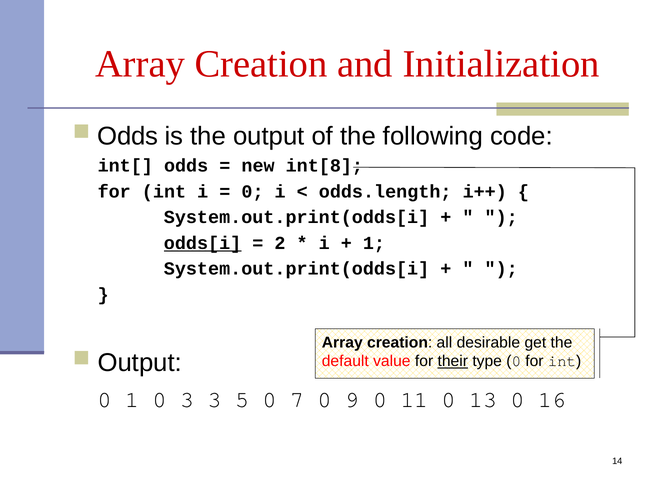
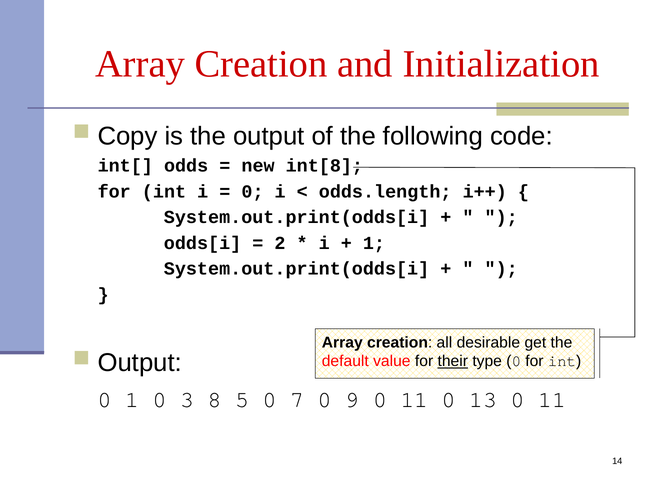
Odds at (128, 136): Odds -> Copy
odds[i underline: present -> none
3 3: 3 -> 8
13 0 16: 16 -> 11
